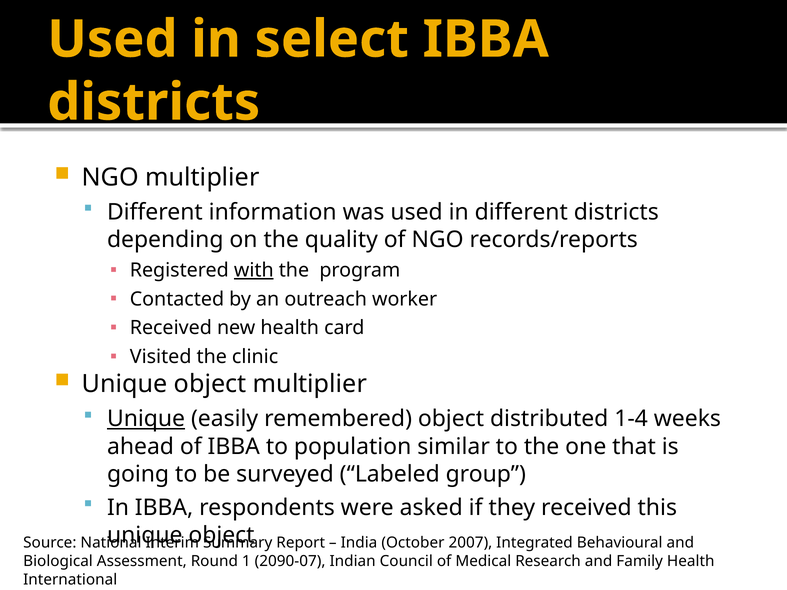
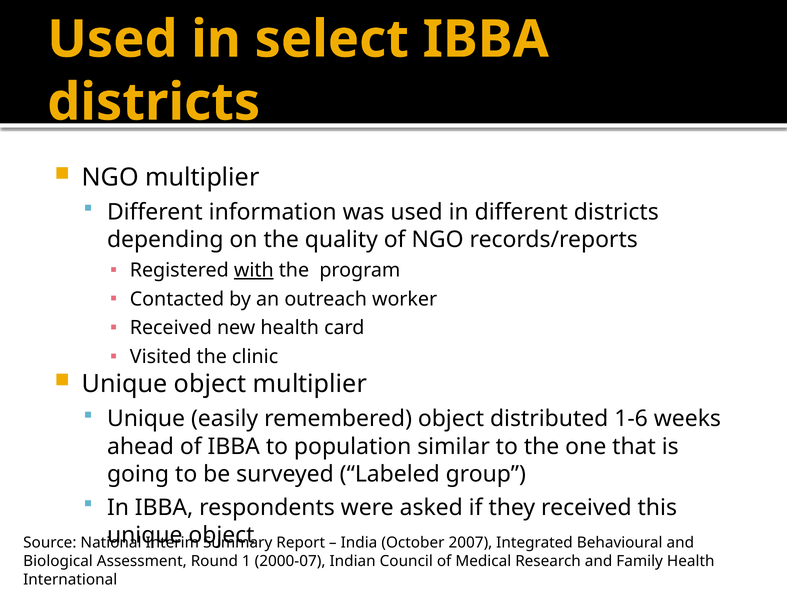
Unique at (146, 419) underline: present -> none
1-4: 1-4 -> 1-6
2090-07: 2090-07 -> 2000-07
